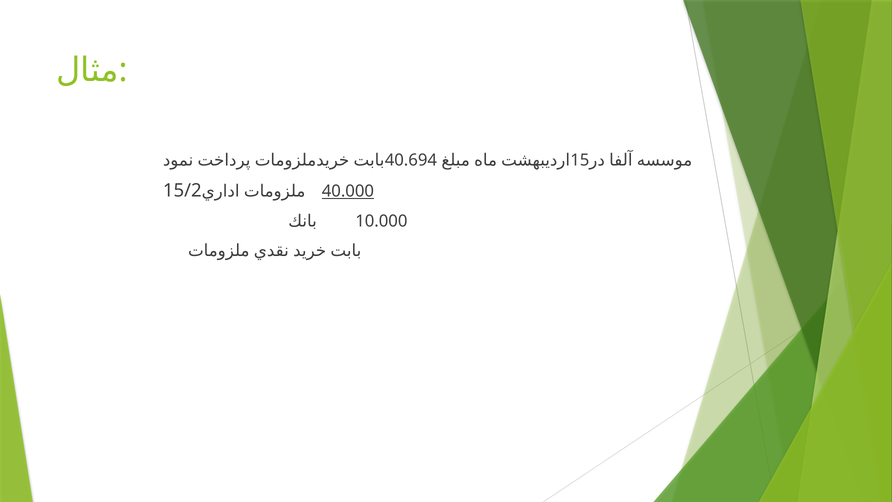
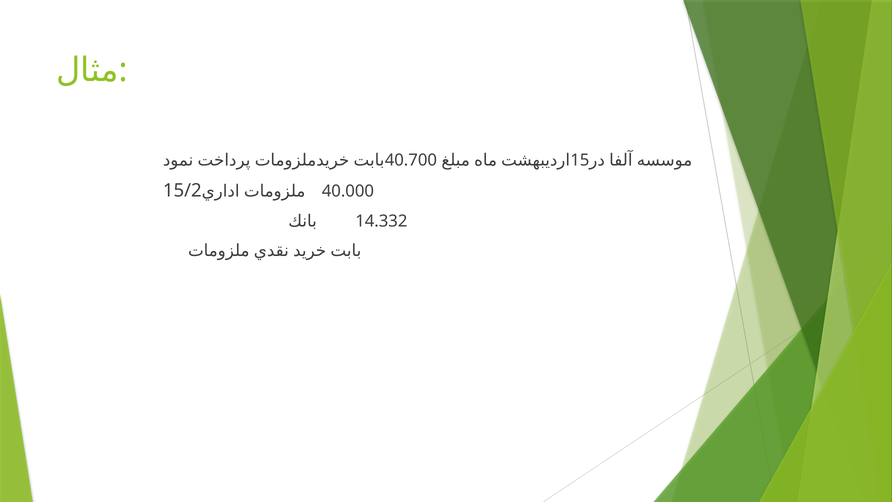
40.694: 40.694 -> 40.700
40.000 underline: present -> none
10.000: 10.000 -> 14.332
